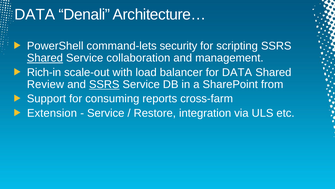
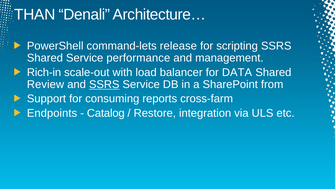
DATA at (35, 14): DATA -> THAN
security: security -> release
Shared at (45, 58) underline: present -> none
collaboration: collaboration -> performance
Extension: Extension -> Endpoints
Service at (106, 113): Service -> Catalog
